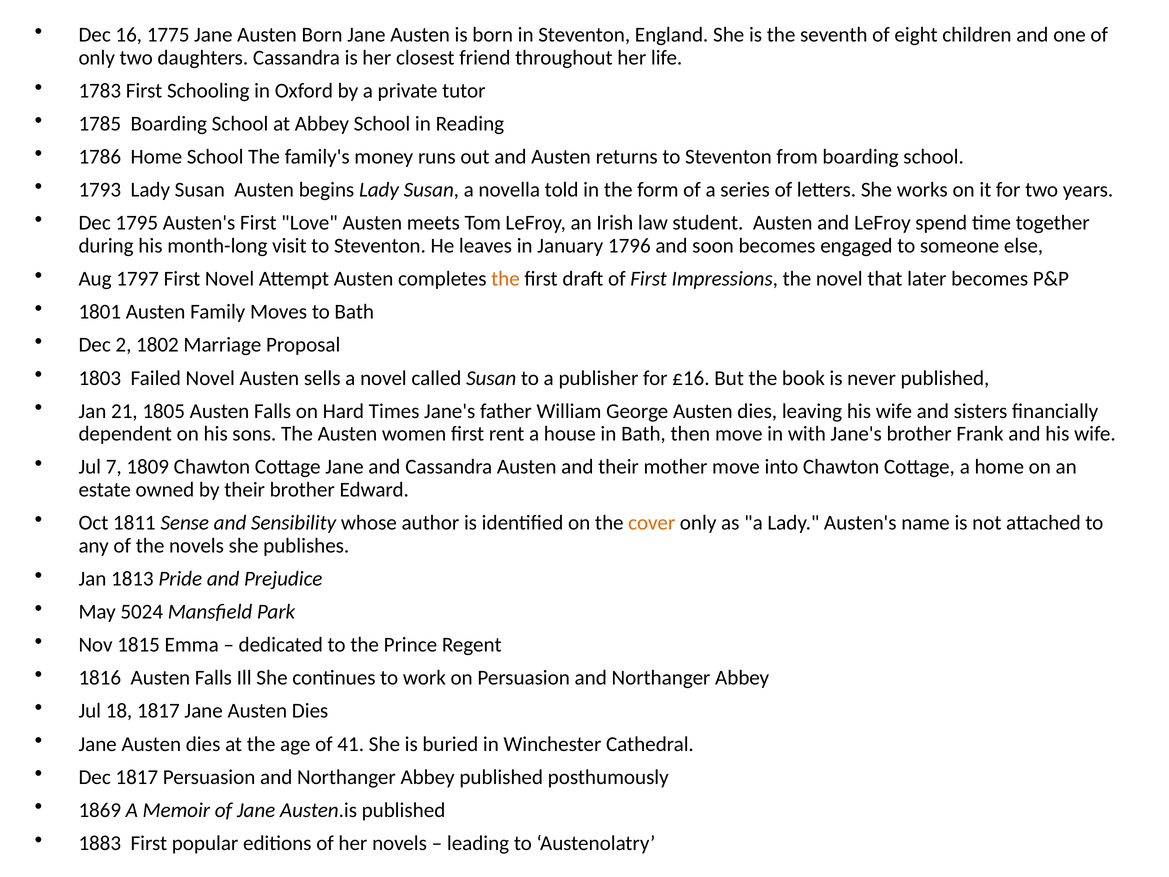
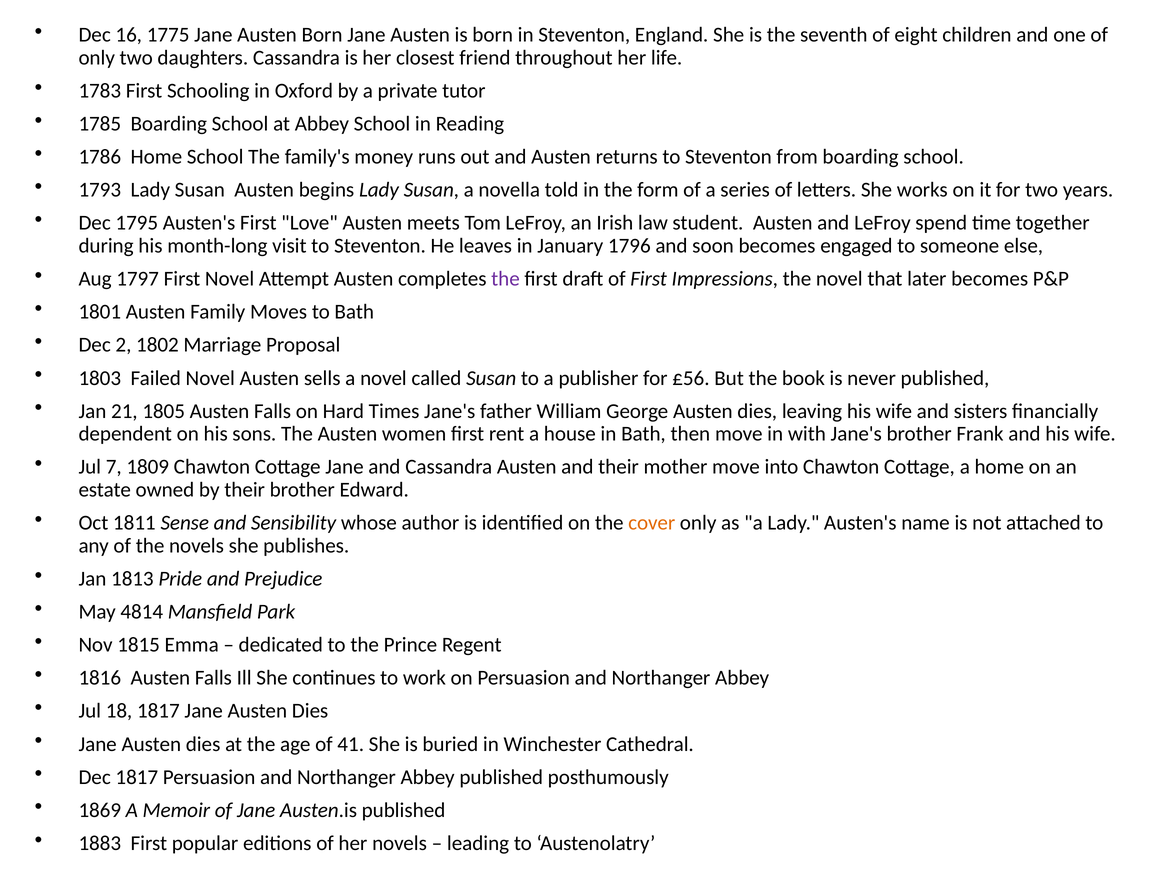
the at (505, 279) colour: orange -> purple
£16: £16 -> £56
5024: 5024 -> 4814
